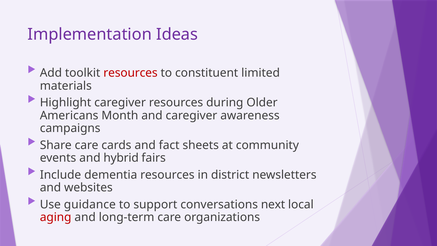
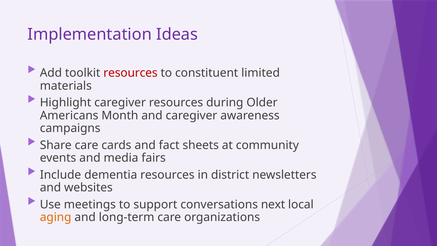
hybrid: hybrid -> media
guidance: guidance -> meetings
aging colour: red -> orange
